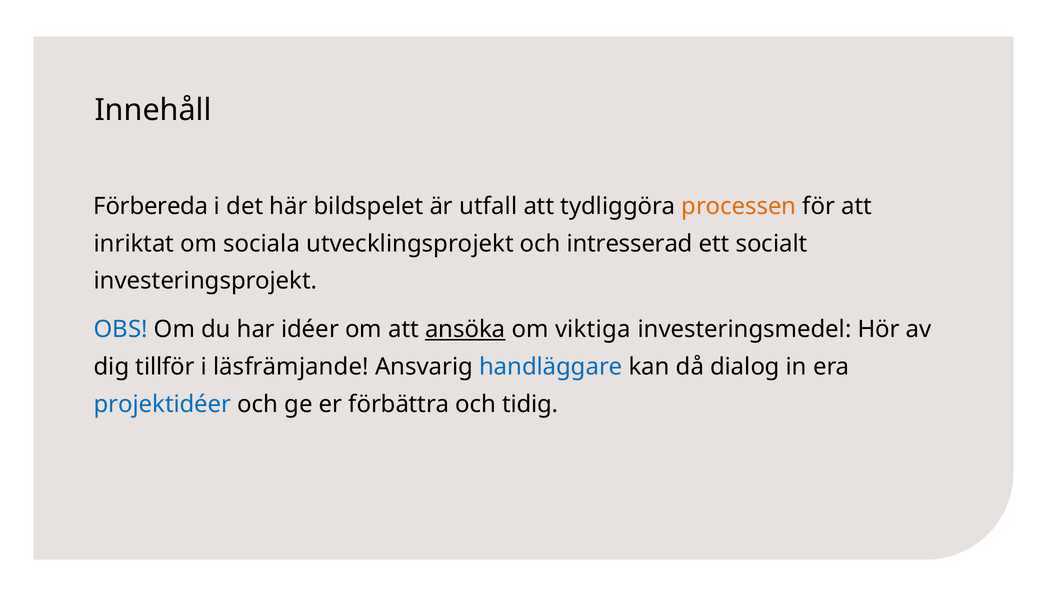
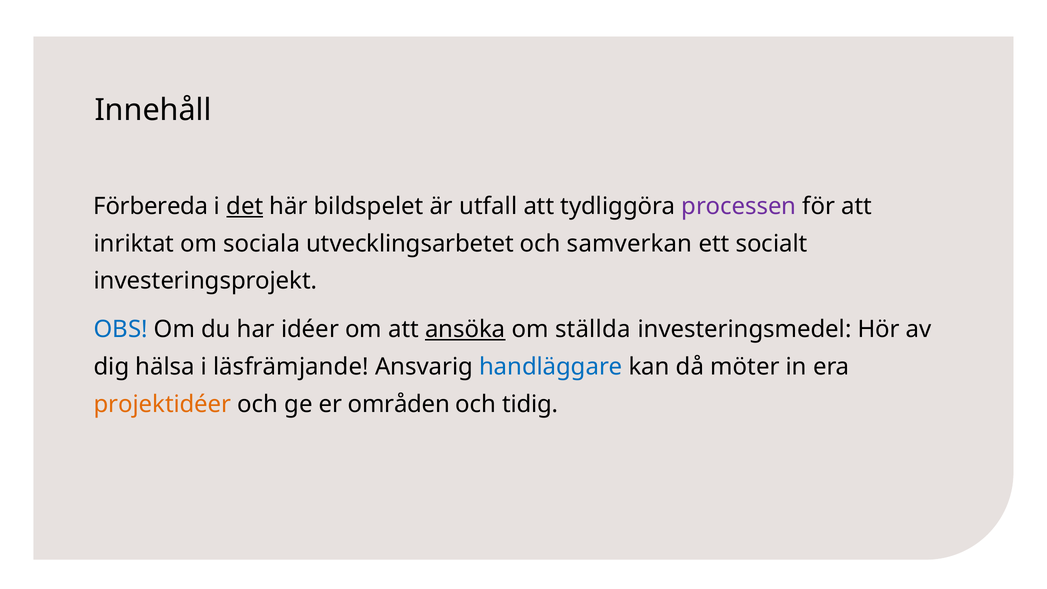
det underline: none -> present
processen colour: orange -> purple
utvecklingsprojekt: utvecklingsprojekt -> utvecklingsarbetet
intresserad: intresserad -> samverkan
viktiga: viktiga -> ställda
tillför: tillför -> hälsa
dialog: dialog -> möter
projektidéer colour: blue -> orange
förbättra: förbättra -> områden
